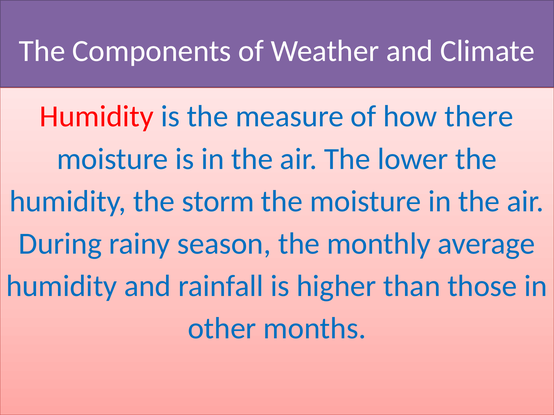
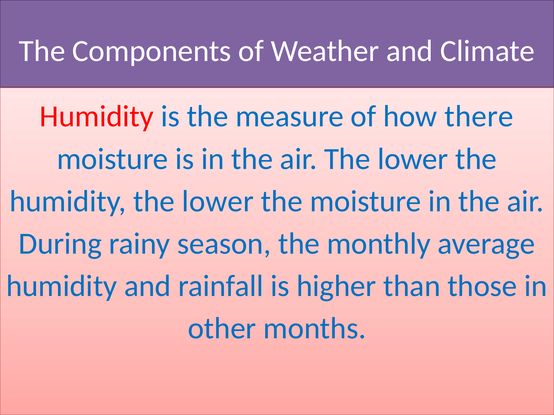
humidity the storm: storm -> lower
